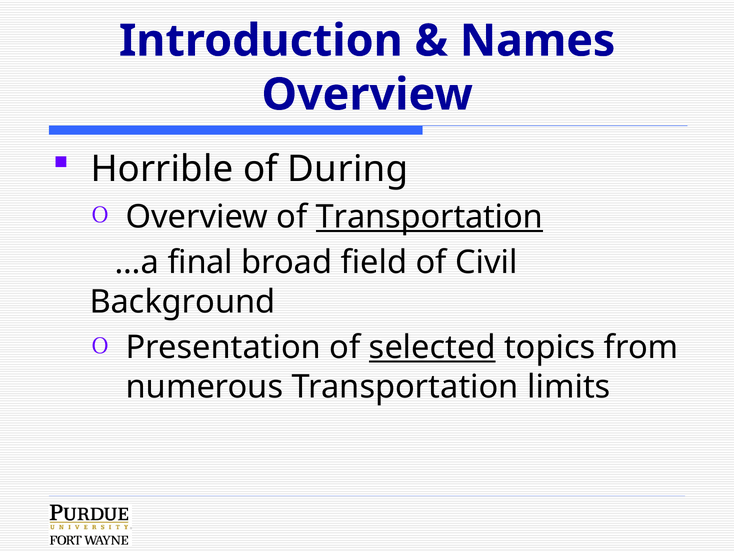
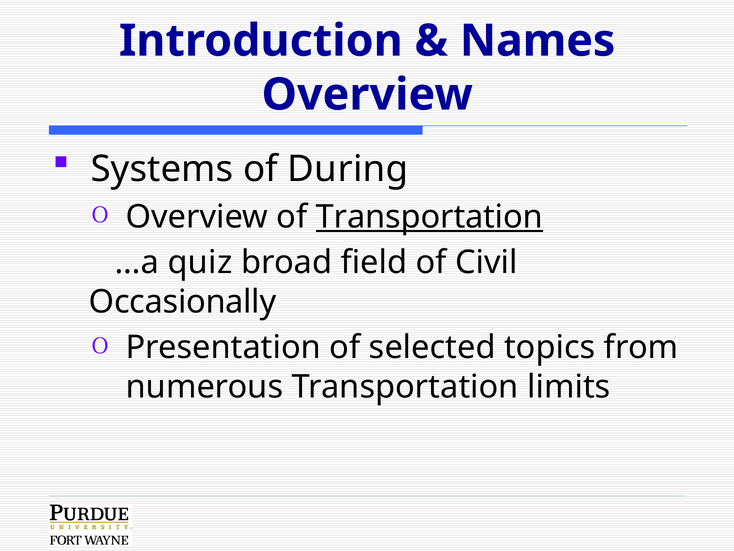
Horrible: Horrible -> Systems
final: final -> quiz
Background: Background -> Occasionally
selected underline: present -> none
